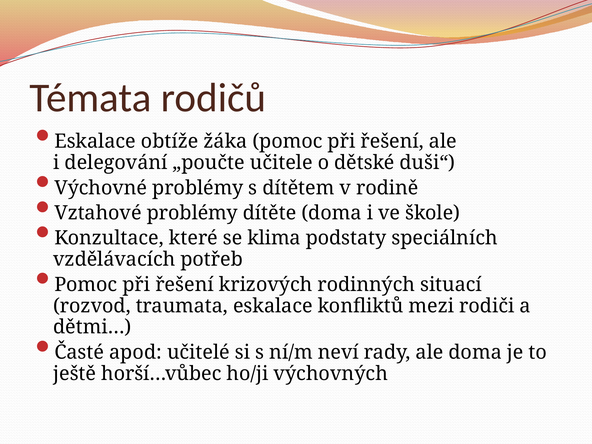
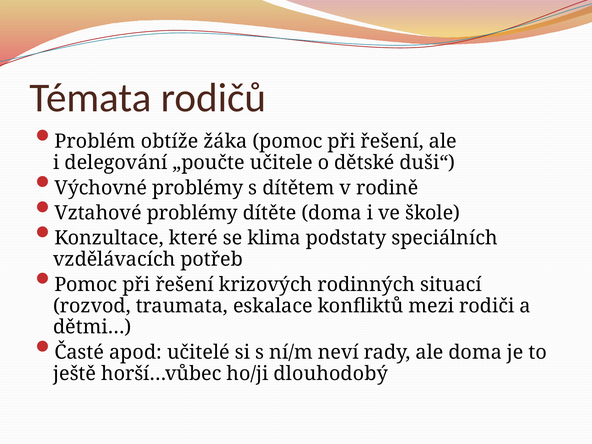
Eskalace at (95, 141): Eskalace -> Problém
výchovných: výchovných -> dlouhodobý
